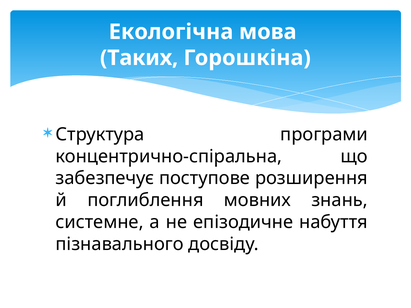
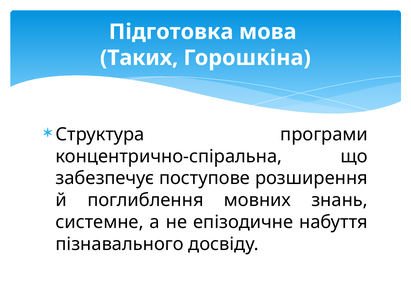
Екологічна: Екологічна -> Підготовка
